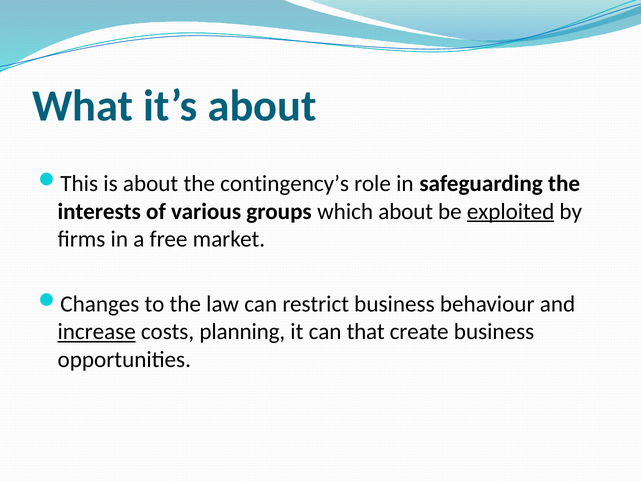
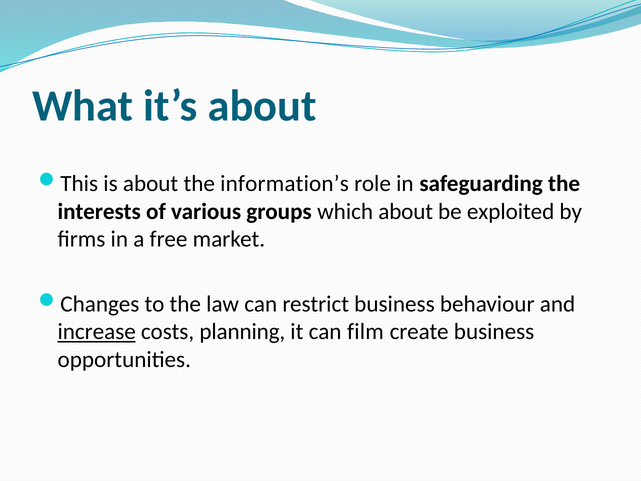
contingency’s: contingency’s -> information’s
exploited underline: present -> none
that: that -> film
